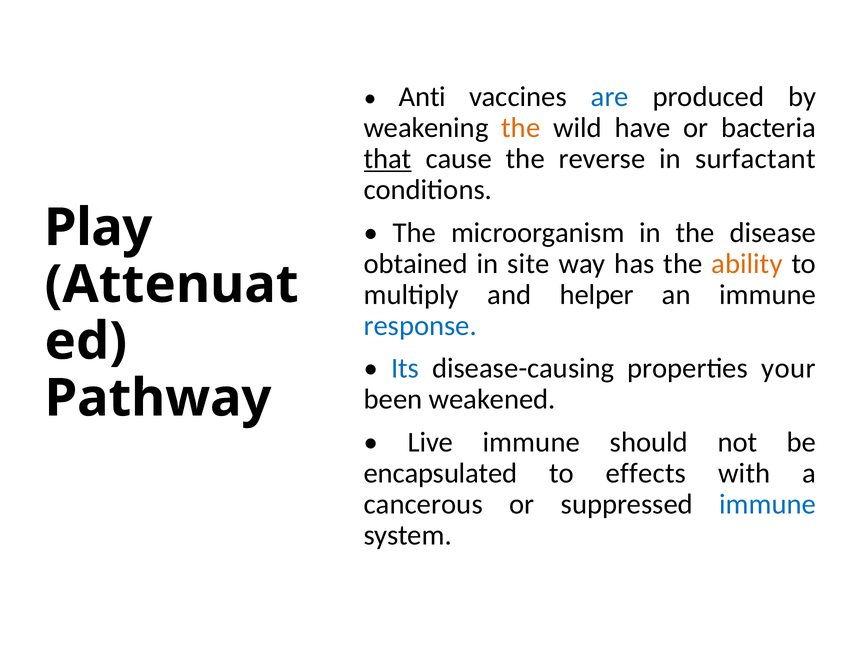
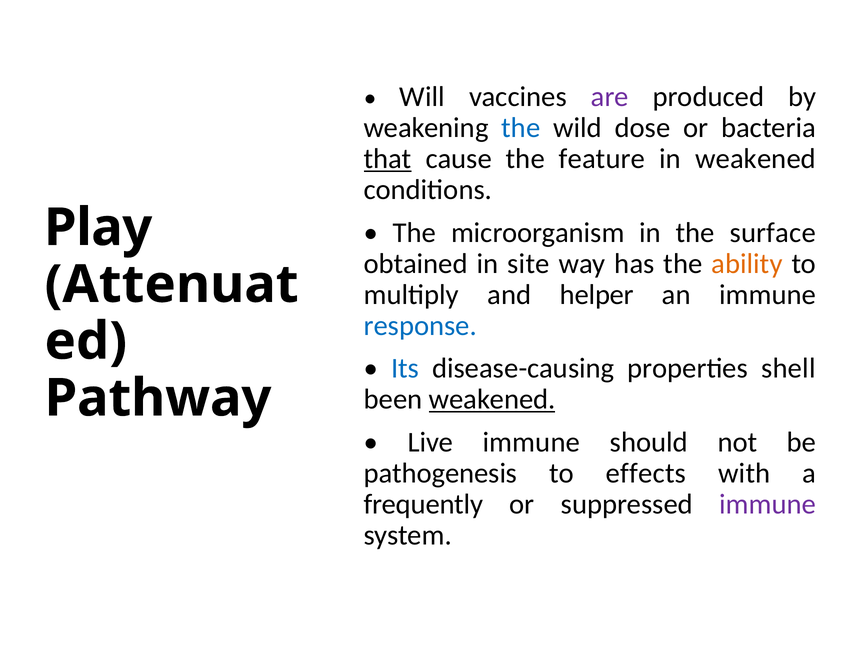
Anti: Anti -> Will
are colour: blue -> purple
the at (521, 128) colour: orange -> blue
have: have -> dose
reverse: reverse -> feature
in surfactant: surfactant -> weakened
disease: disease -> surface
your: your -> shell
weakened at (492, 400) underline: none -> present
encapsulated: encapsulated -> pathogenesis
cancerous: cancerous -> frequently
immune at (768, 505) colour: blue -> purple
